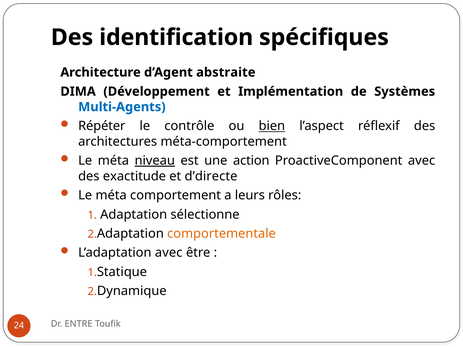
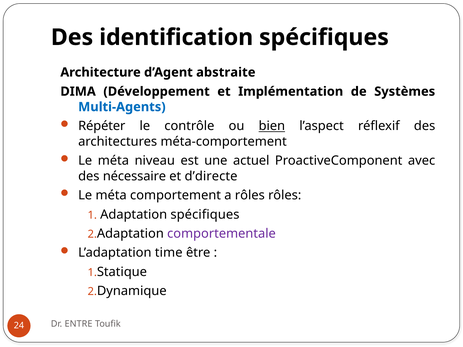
niveau underline: present -> none
action: action -> actuel
exactitude: exactitude -> nécessaire
a leurs: leurs -> rôles
Adaptation sélectionne: sélectionne -> spécifiques
comportementale colour: orange -> purple
L’adaptation avec: avec -> time
